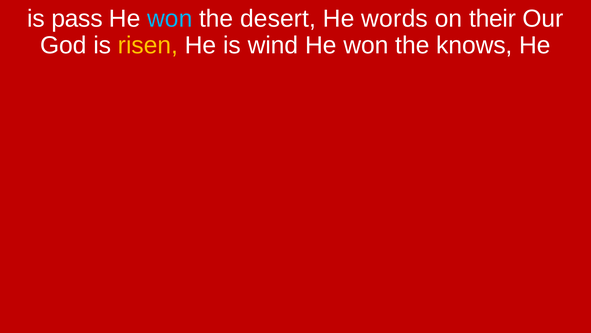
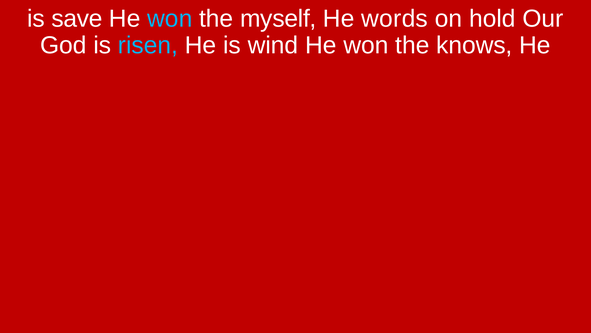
pass: pass -> save
desert: desert -> myself
their: their -> hold
risen colour: yellow -> light blue
